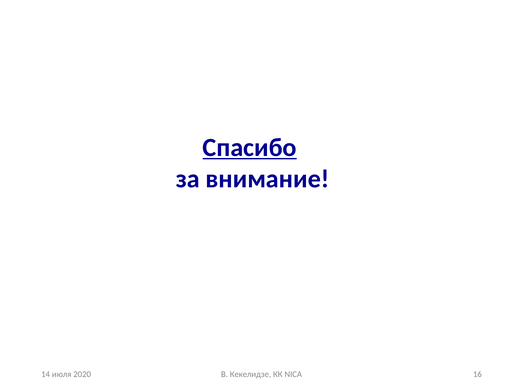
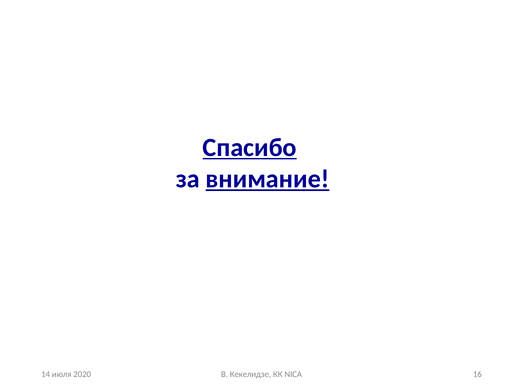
внимание underline: none -> present
